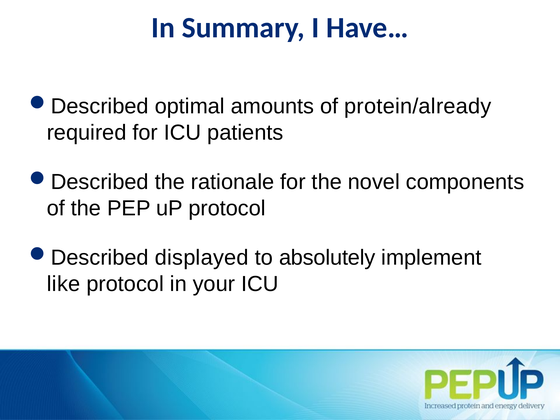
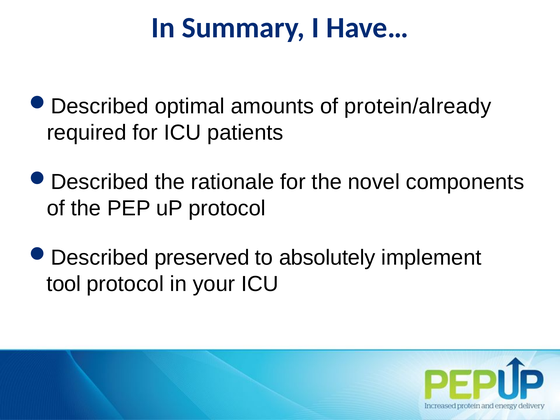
displayed: displayed -> preserved
like: like -> tool
